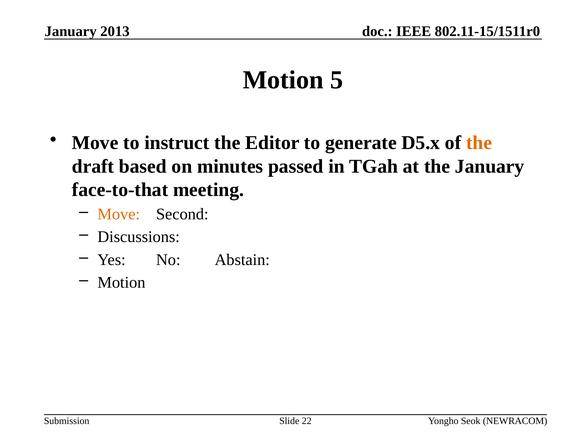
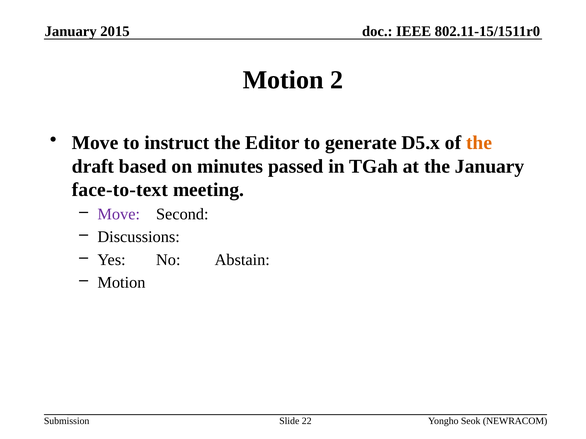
2013: 2013 -> 2015
5: 5 -> 2
face-to-that: face-to-that -> face-to-text
Move at (119, 214) colour: orange -> purple
